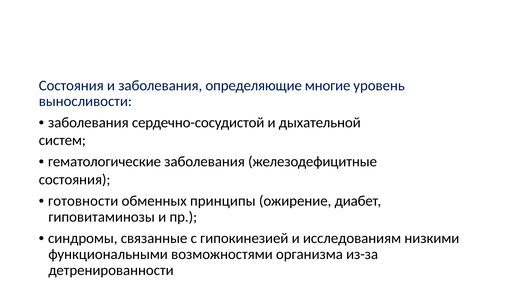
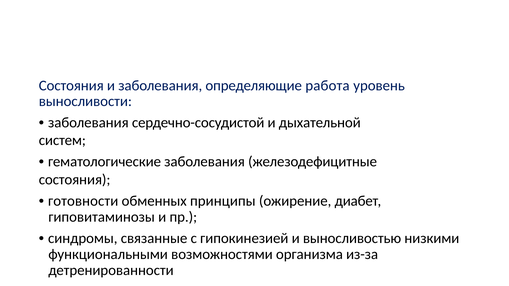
многие: многие -> работа
исследованиям: исследованиям -> выносливостью
